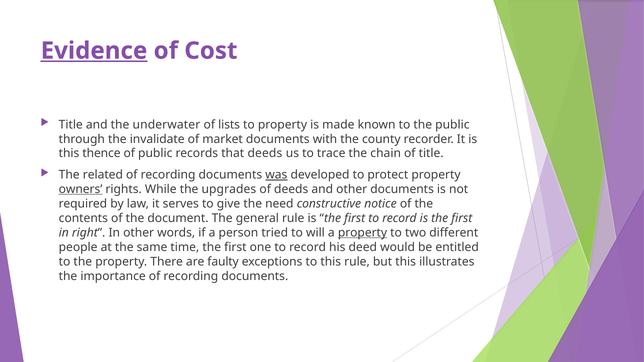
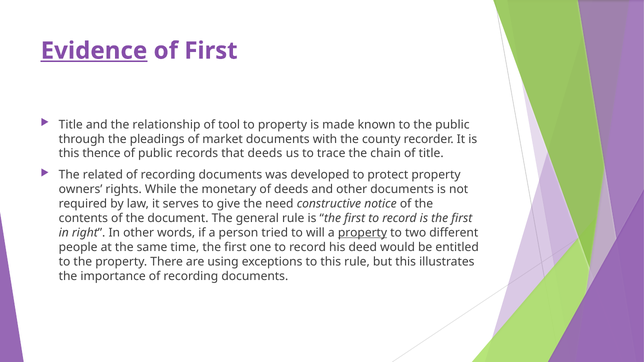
of Cost: Cost -> First
underwater: underwater -> relationship
lists: lists -> tool
invalidate: invalidate -> pleadings
was underline: present -> none
owners underline: present -> none
upgrades: upgrades -> monetary
faulty: faulty -> using
